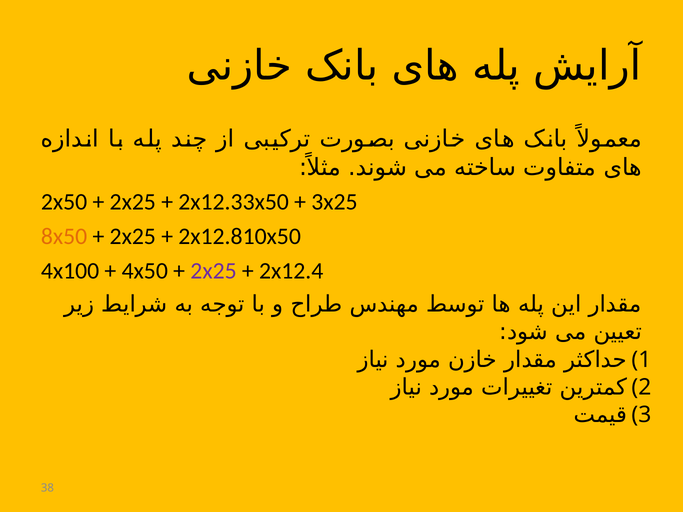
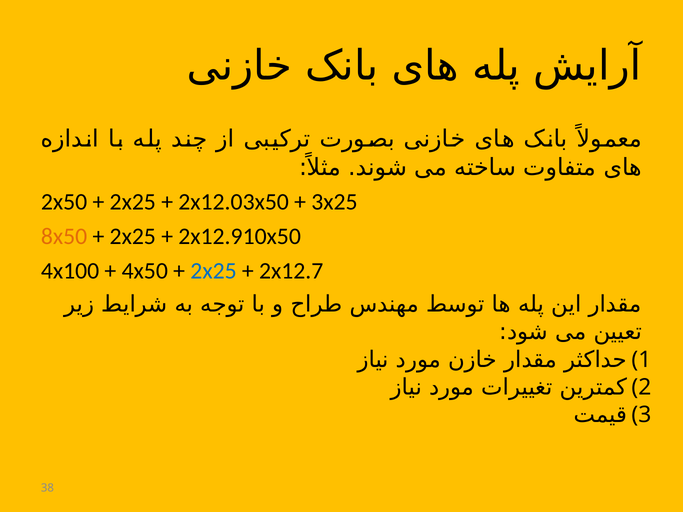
2x12.3: 2x12.3 -> 2x12.0
2x12.8: 2x12.8 -> 2x12.9
2x25 at (214, 271) colour: purple -> blue
2x12.4: 2x12.4 -> 2x12.7
